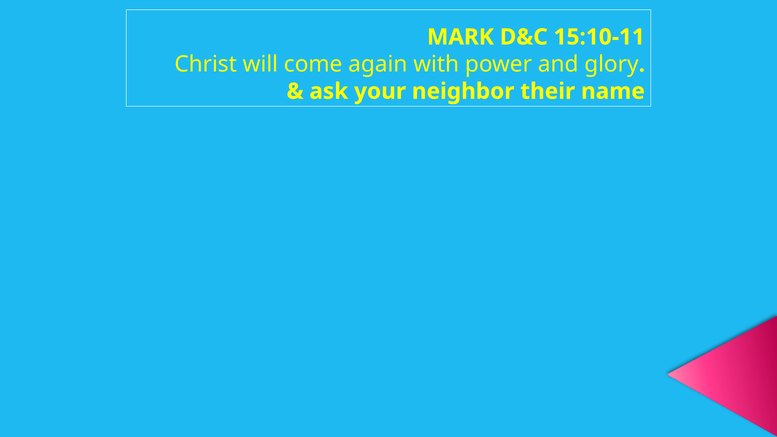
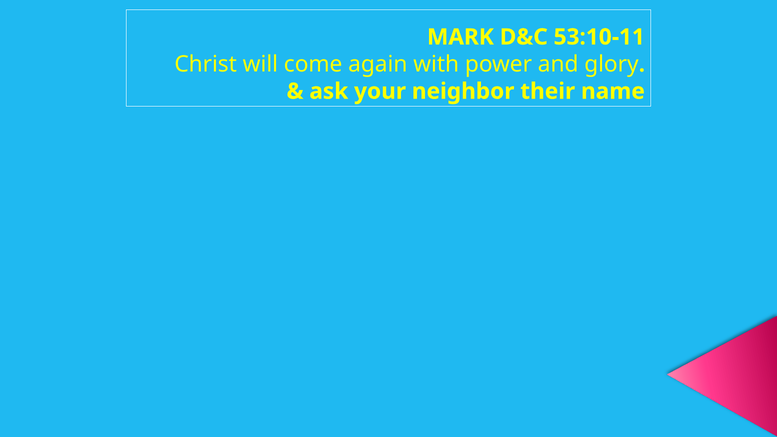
15:10-11: 15:10-11 -> 53:10-11
